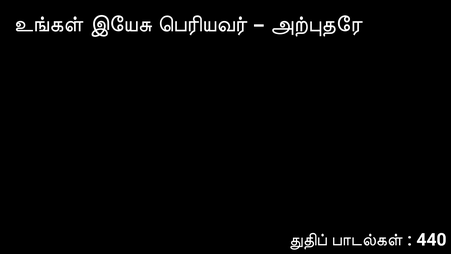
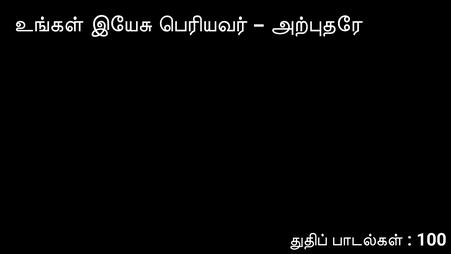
440: 440 -> 100
